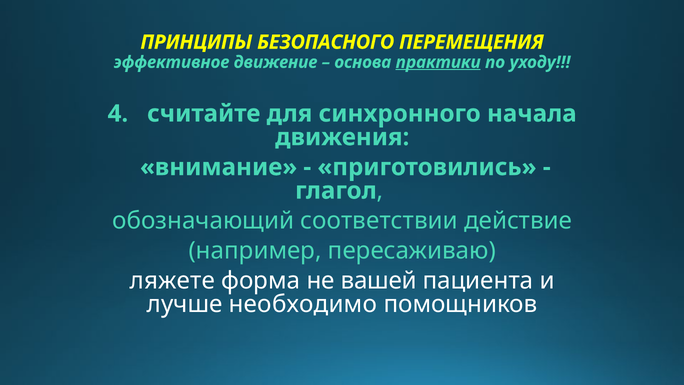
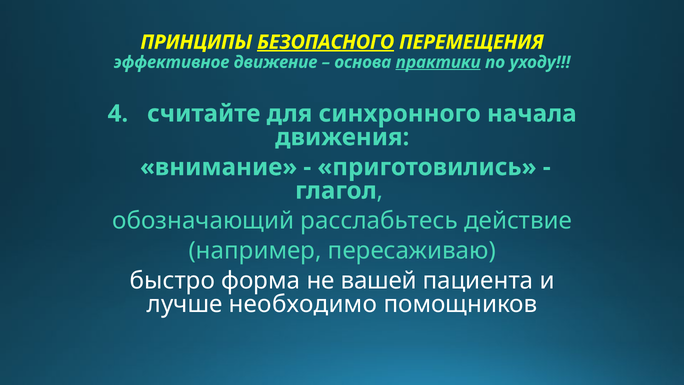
БЕЗОПАСНОГО underline: none -> present
соответствии: соответствии -> расслабьтесь
ляжете: ляжете -> быстро
